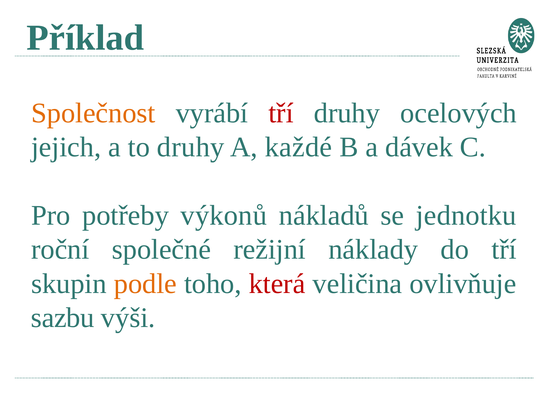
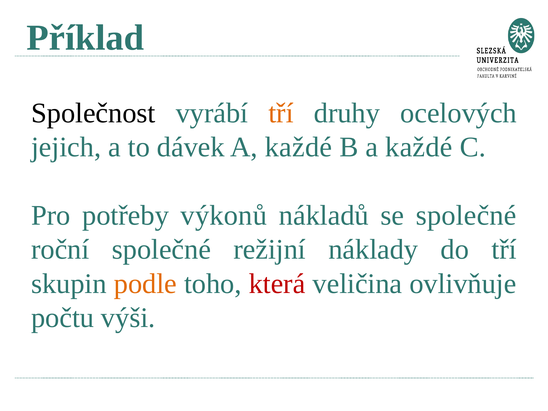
Společnost colour: orange -> black
tří at (281, 113) colour: red -> orange
to druhy: druhy -> dávek
B a dávek: dávek -> každé
se jednotku: jednotku -> společné
sazbu: sazbu -> počtu
